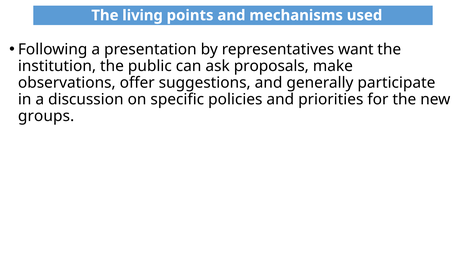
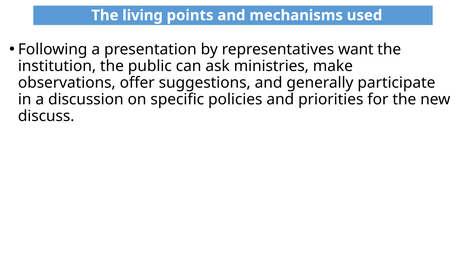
proposals: proposals -> ministries
groups: groups -> discuss
